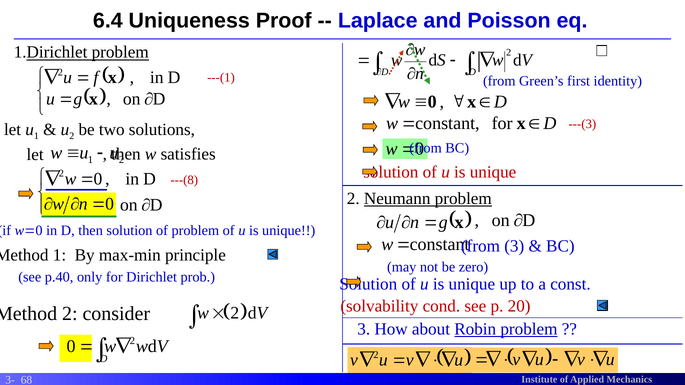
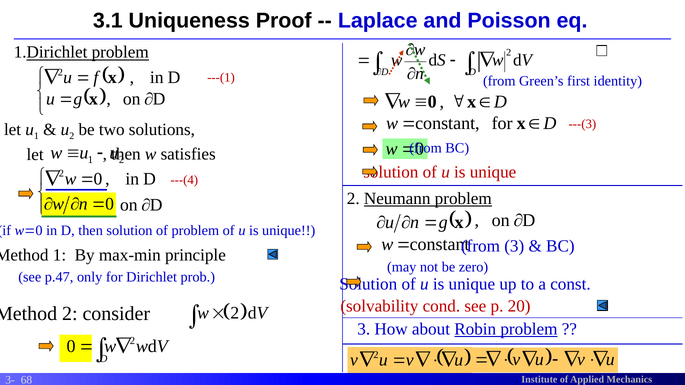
6.4: 6.4 -> 3.1
---(8: ---(8 -> ---(4
p.40: p.40 -> p.47
